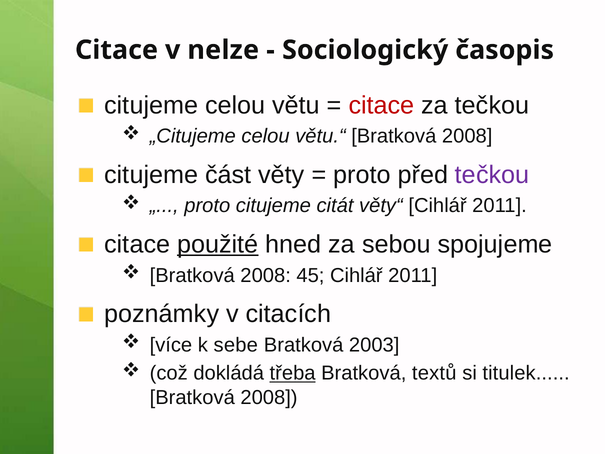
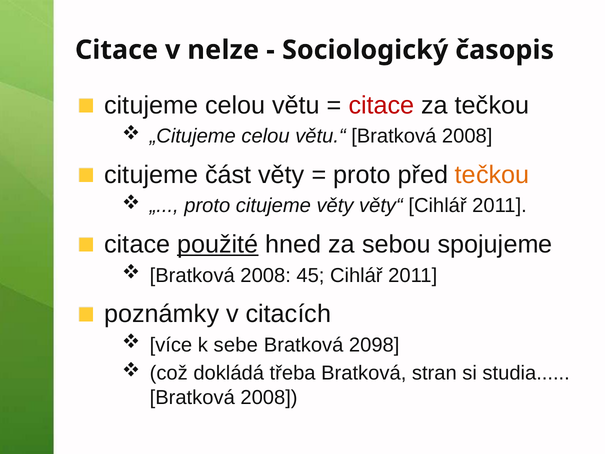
tečkou at (492, 175) colour: purple -> orange
citujeme citát: citát -> věty
2003: 2003 -> 2098
třeba underline: present -> none
textů: textů -> stran
titulek: titulek -> studia
